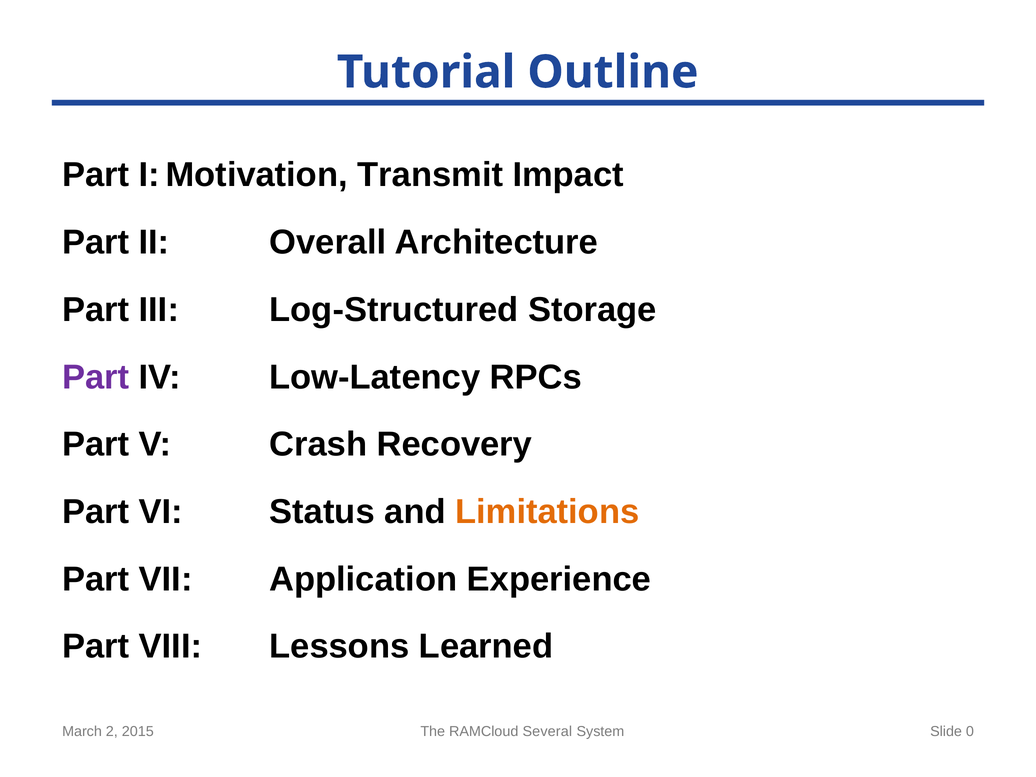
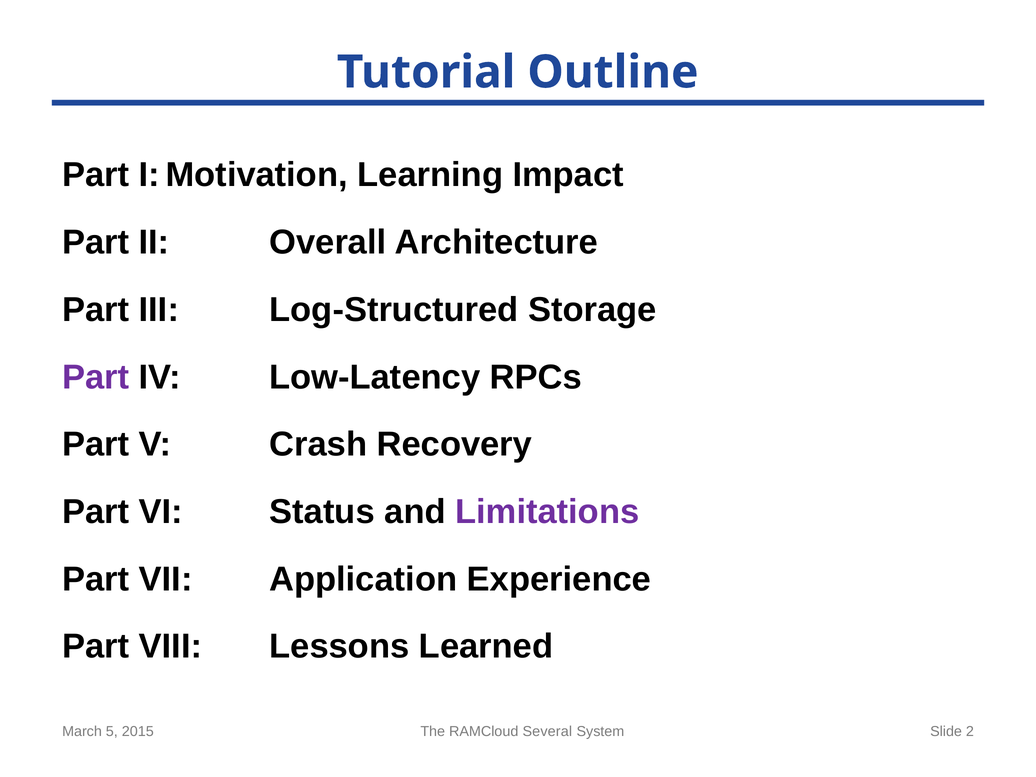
Transmit: Transmit -> Learning
Limitations colour: orange -> purple
2: 2 -> 5
0: 0 -> 2
